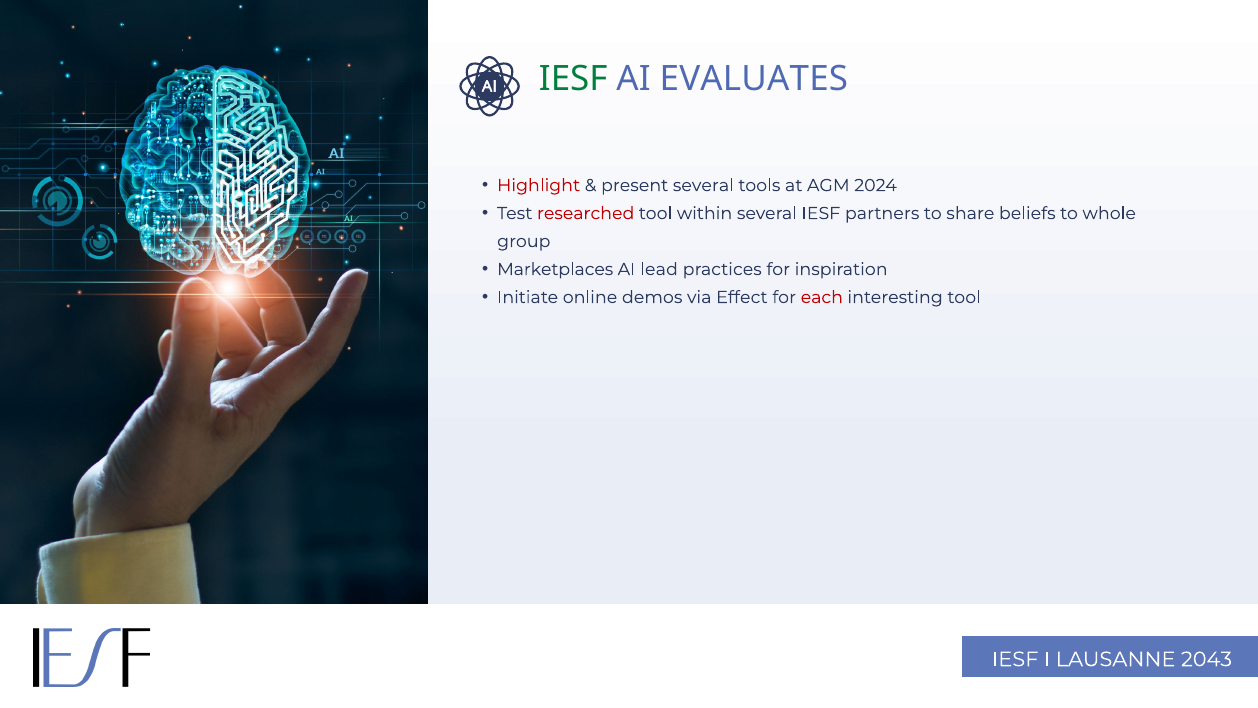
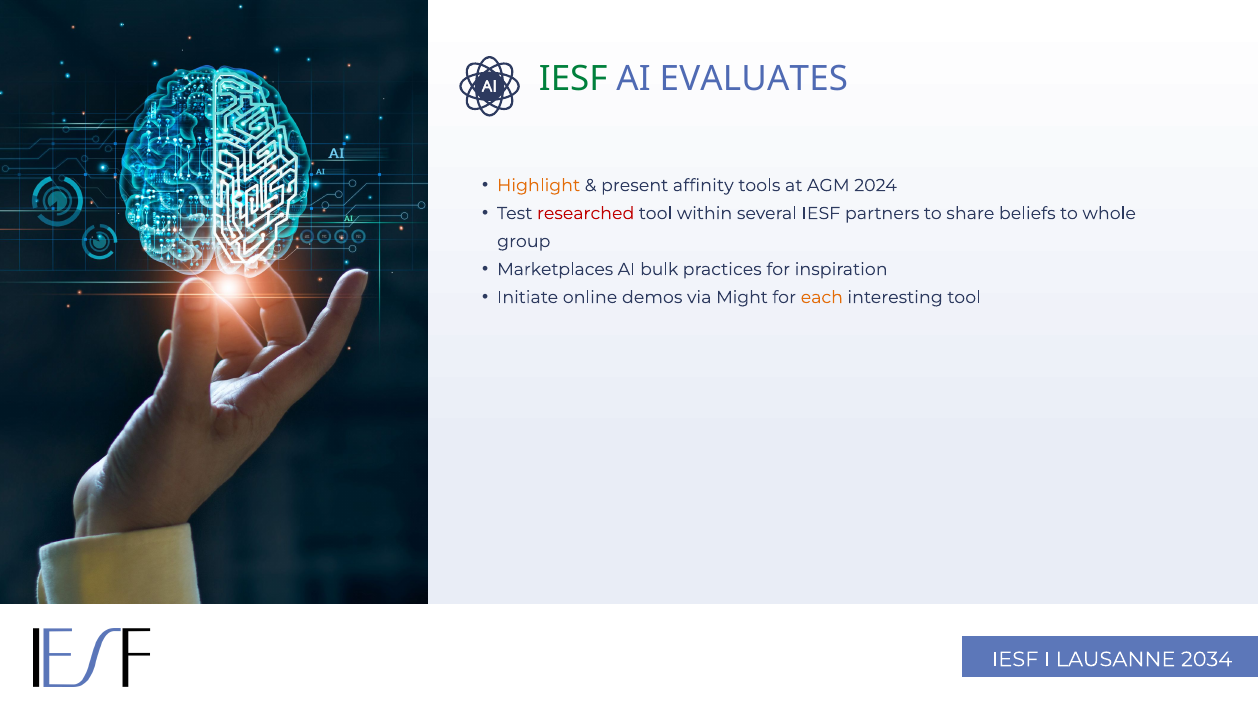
Highlight colour: red -> orange
present several: several -> affinity
lead: lead -> bulk
Effect: Effect -> Might
each colour: red -> orange
2043: 2043 -> 2034
